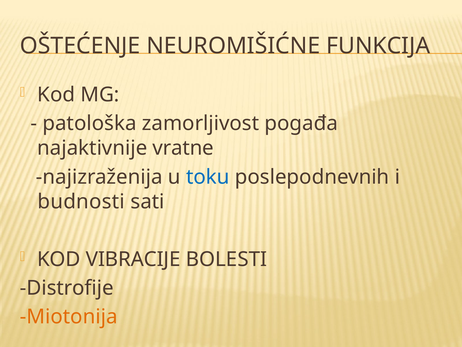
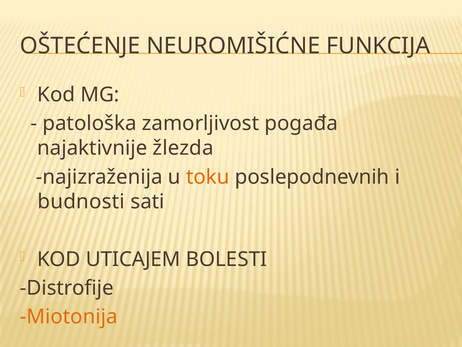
vratne: vratne -> žlezda
toku colour: blue -> orange
VIBRACIJE: VIBRACIJE -> UTICAJEM
